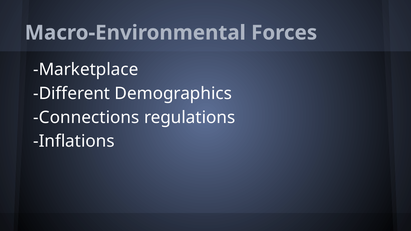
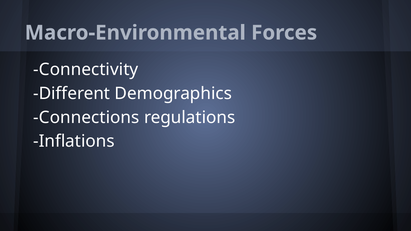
Marketplace: Marketplace -> Connectivity
